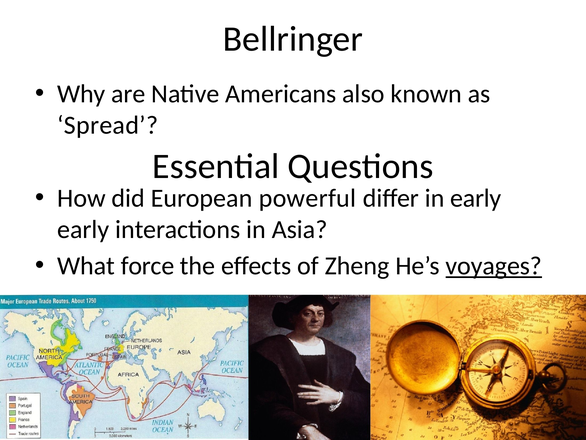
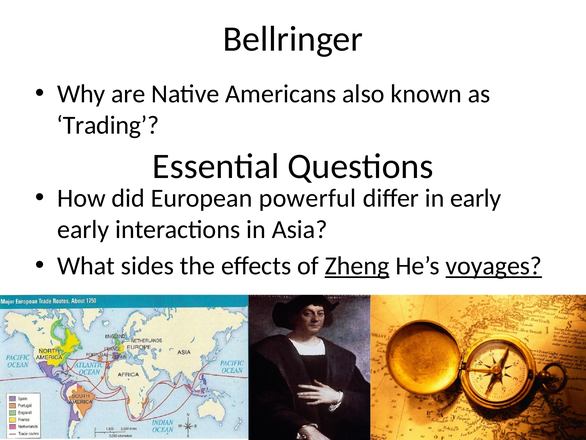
Spread: Spread -> Trading
force: force -> sides
Zheng underline: none -> present
